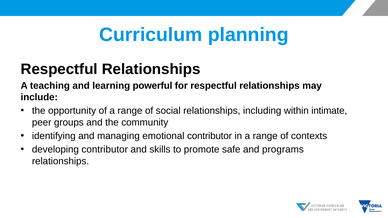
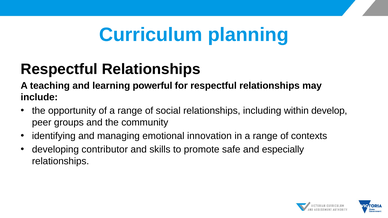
intimate: intimate -> develop
emotional contributor: contributor -> innovation
programs: programs -> especially
